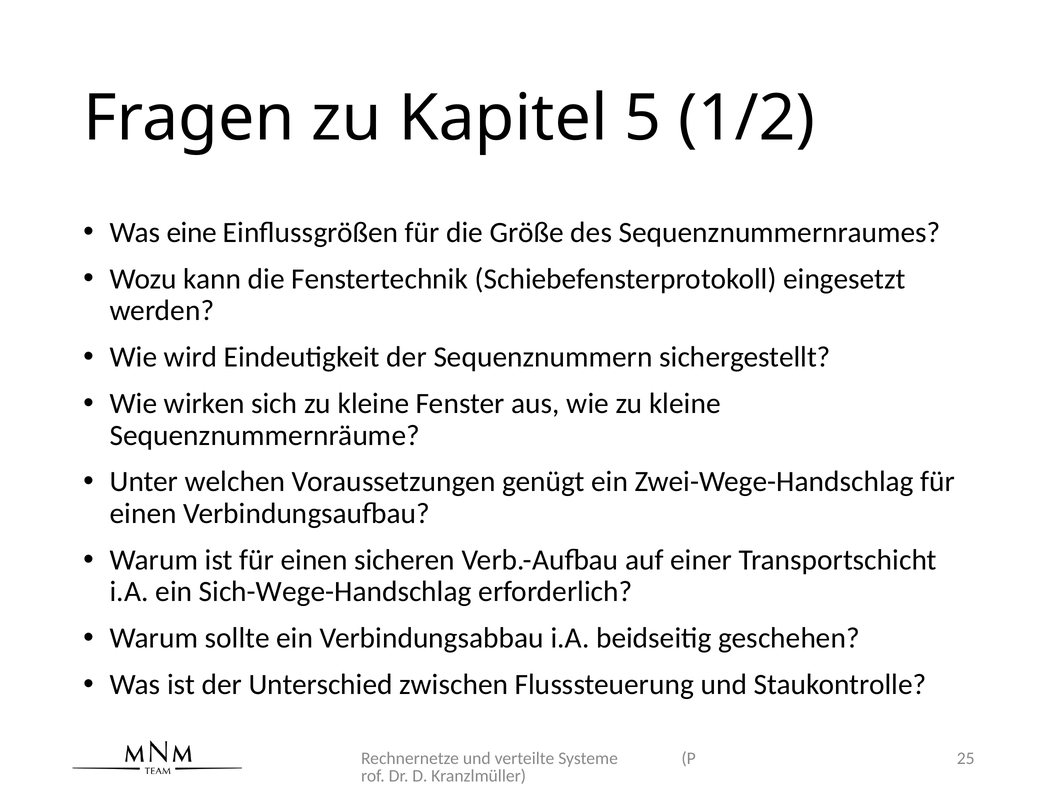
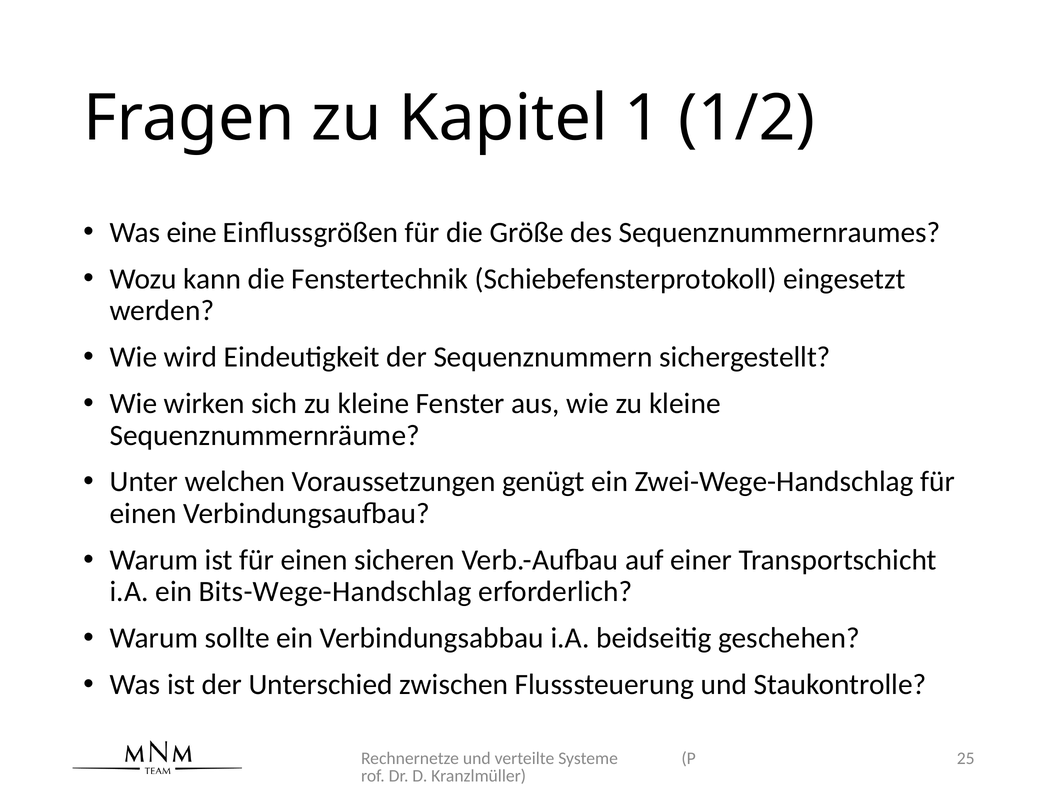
5: 5 -> 1
Sich-Wege-Handschlag: Sich-Wege-Handschlag -> Bits-Wege-Handschlag
